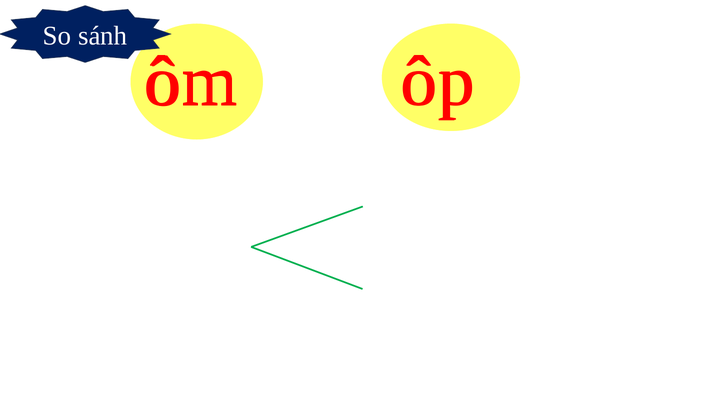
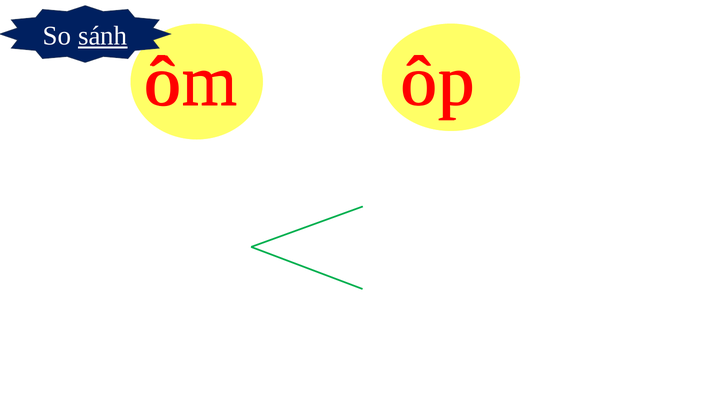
sánh underline: none -> present
